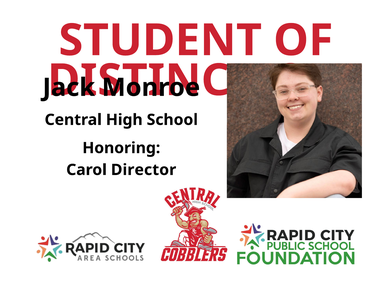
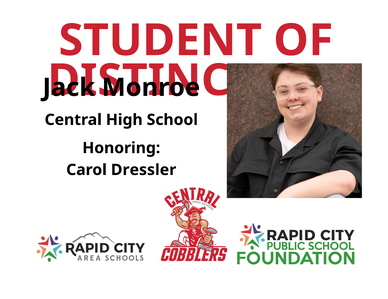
Director: Director -> Dressler
